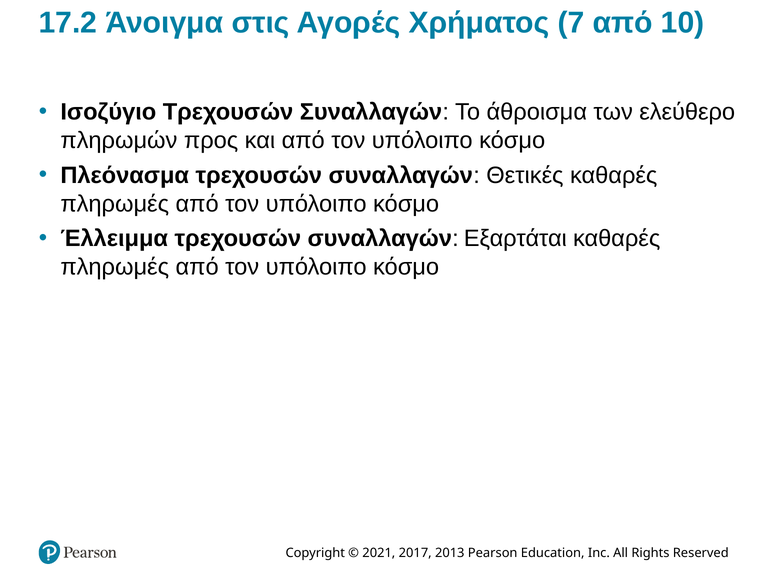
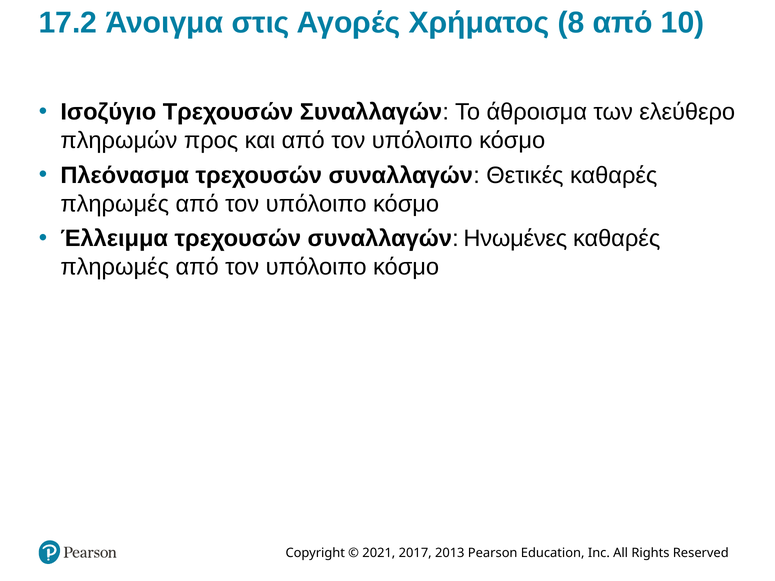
7: 7 -> 8
Εξαρτάται: Εξαρτάται -> Ηνωμένες
